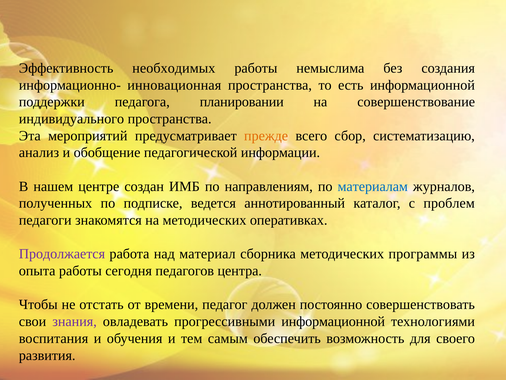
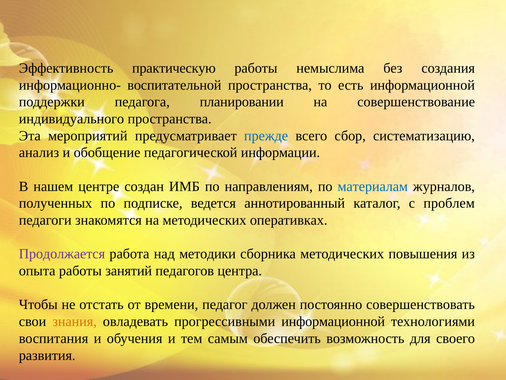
необходимых: необходимых -> практическую
инновационная: инновационная -> воспитательной
прежде colour: orange -> blue
материал: материал -> методики
программы: программы -> повышения
сегодня: сегодня -> занятий
знания colour: purple -> orange
